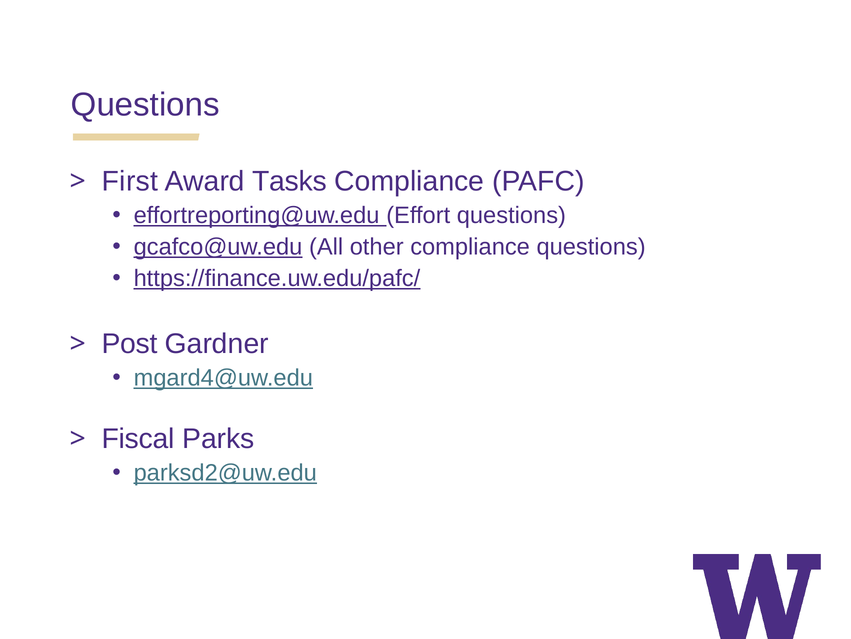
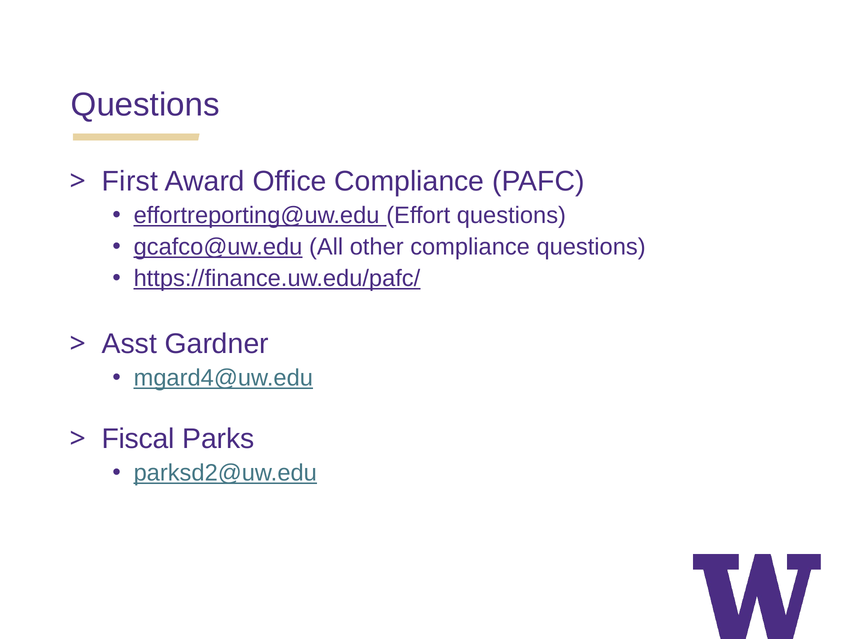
Tasks: Tasks -> Office
Post: Post -> Asst
